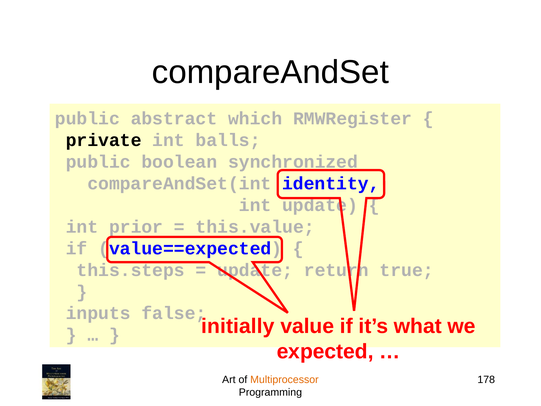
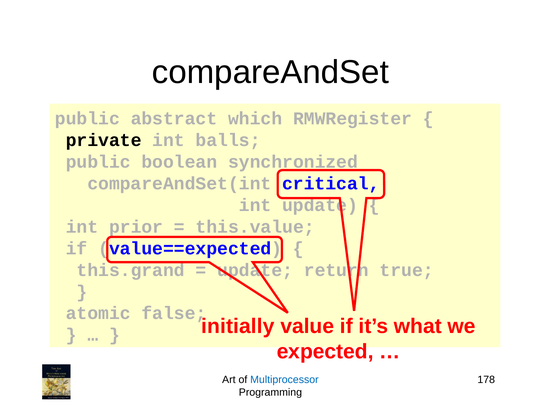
identity: identity -> critical
this.steps: this.steps -> this.grand
inputs: inputs -> atomic
Multiprocessor colour: orange -> blue
